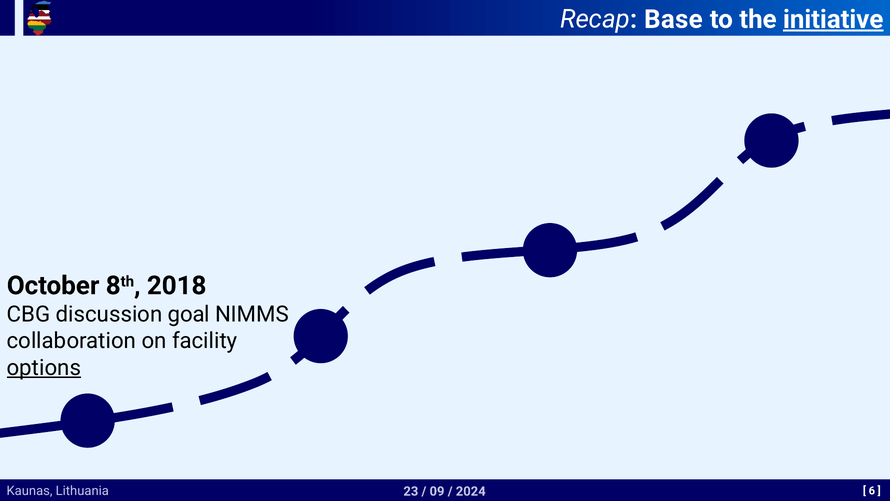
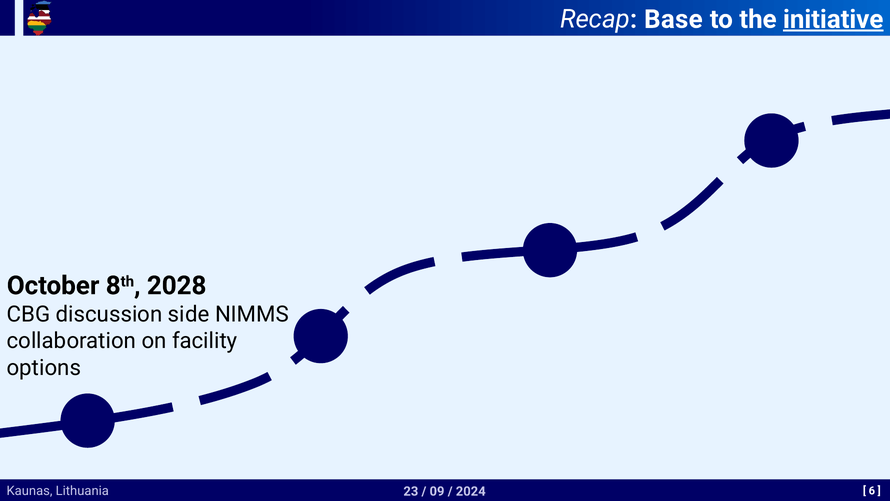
2018: 2018 -> 2028
goal: goal -> side
options underline: present -> none
